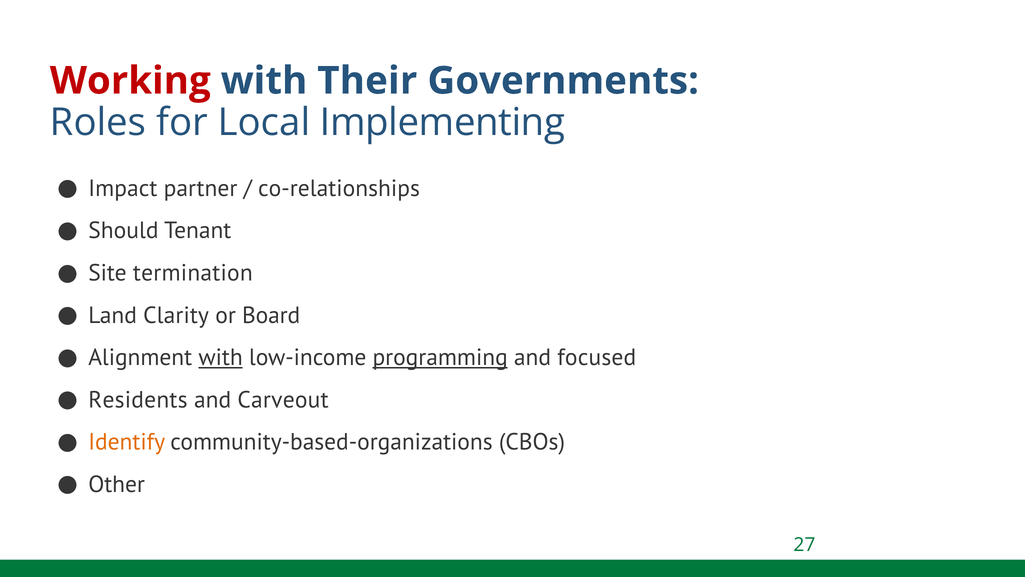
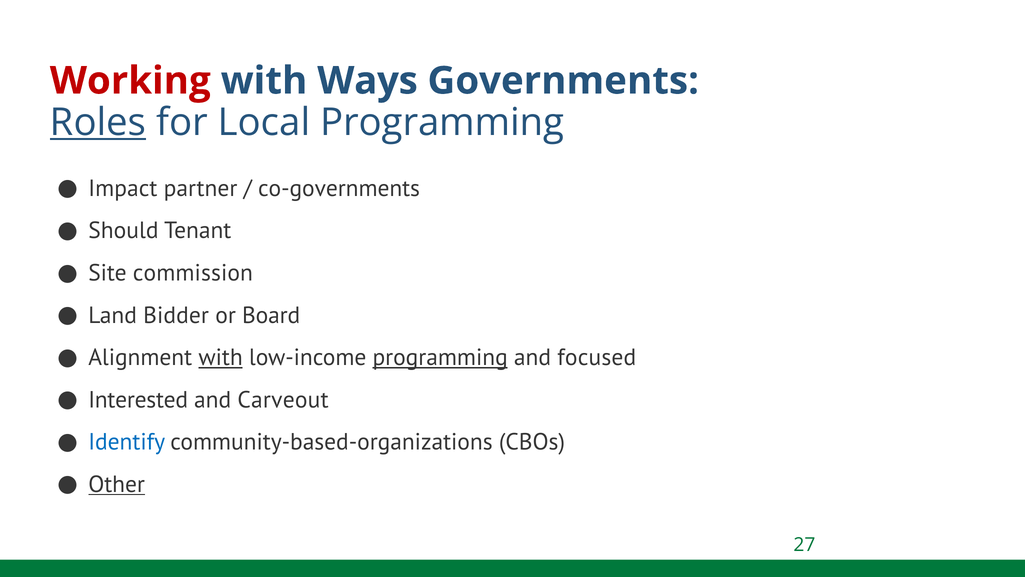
Their: Their -> Ways
Roles underline: none -> present
Local Implementing: Implementing -> Programming
co-relationships: co-relationships -> co-governments
termination: termination -> commission
Clarity: Clarity -> Bidder
Residents: Residents -> Interested
Identify colour: orange -> blue
Other underline: none -> present
